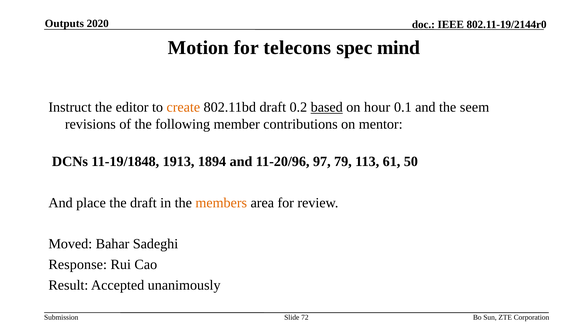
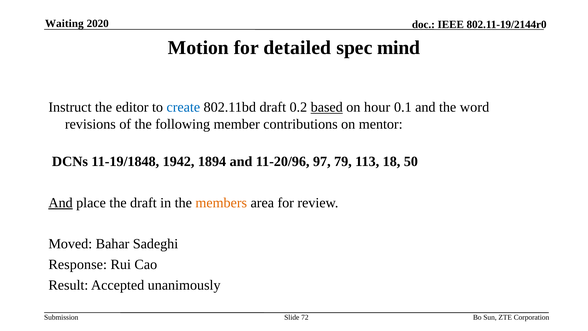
Outputs: Outputs -> Waiting
telecons: telecons -> detailed
create colour: orange -> blue
seem: seem -> word
1913: 1913 -> 1942
61: 61 -> 18
And at (61, 203) underline: none -> present
